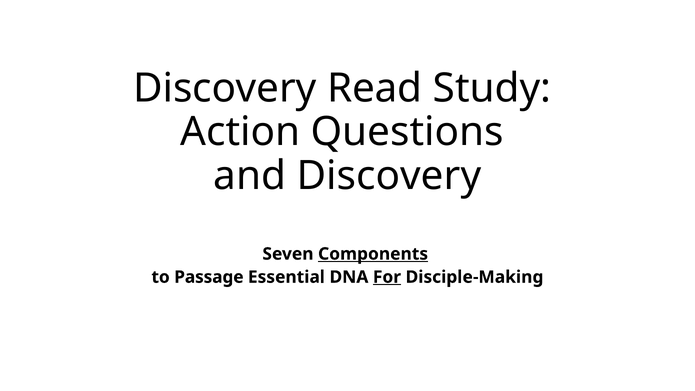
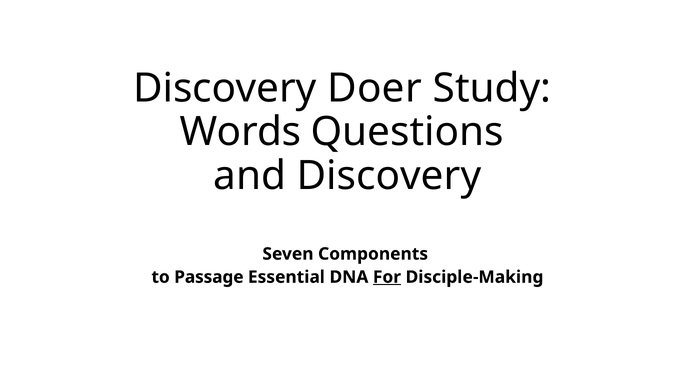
Read: Read -> Doer
Action: Action -> Words
Components underline: present -> none
